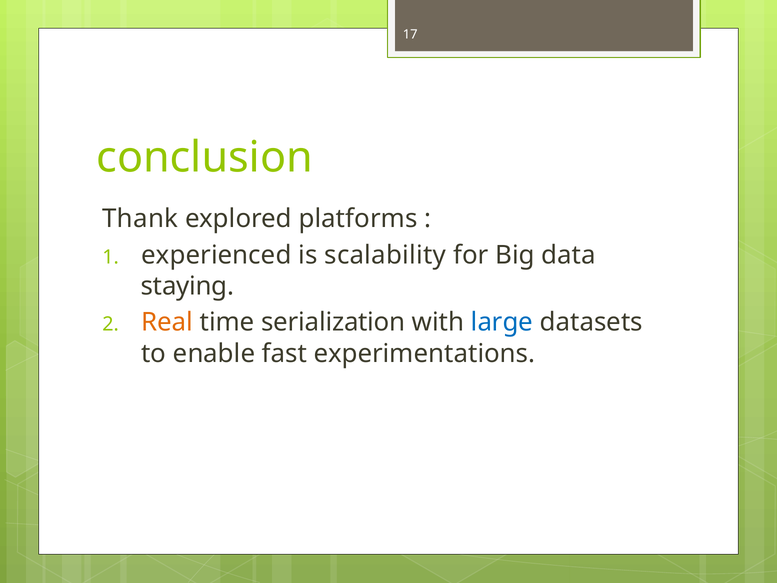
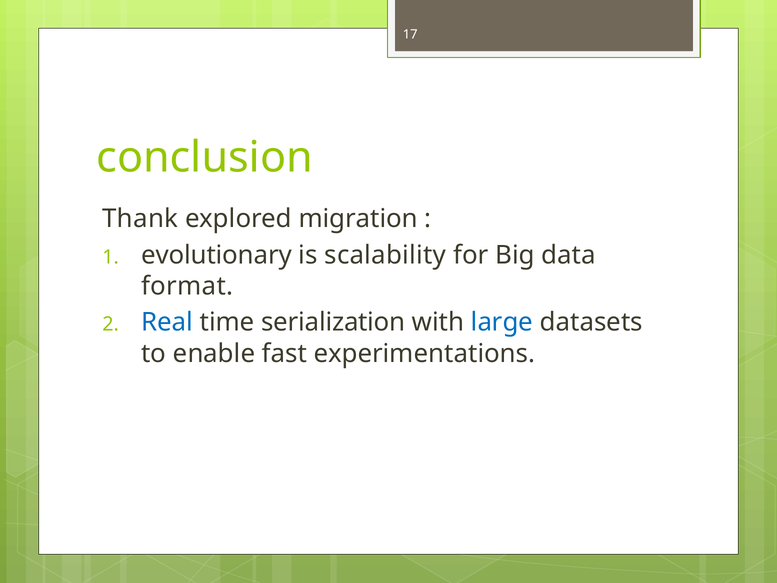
platforms: platforms -> migration
experienced: experienced -> evolutionary
staying: staying -> format
Real colour: orange -> blue
